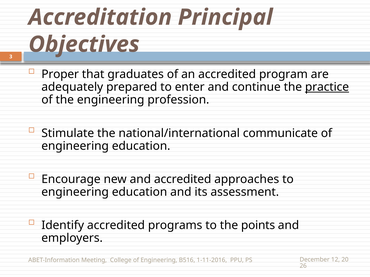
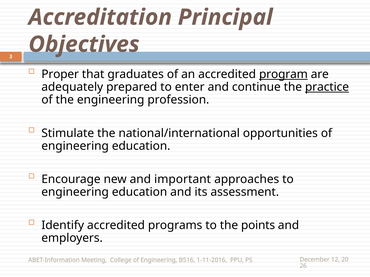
program underline: none -> present
communicate: communicate -> opportunities
and accredited: accredited -> important
